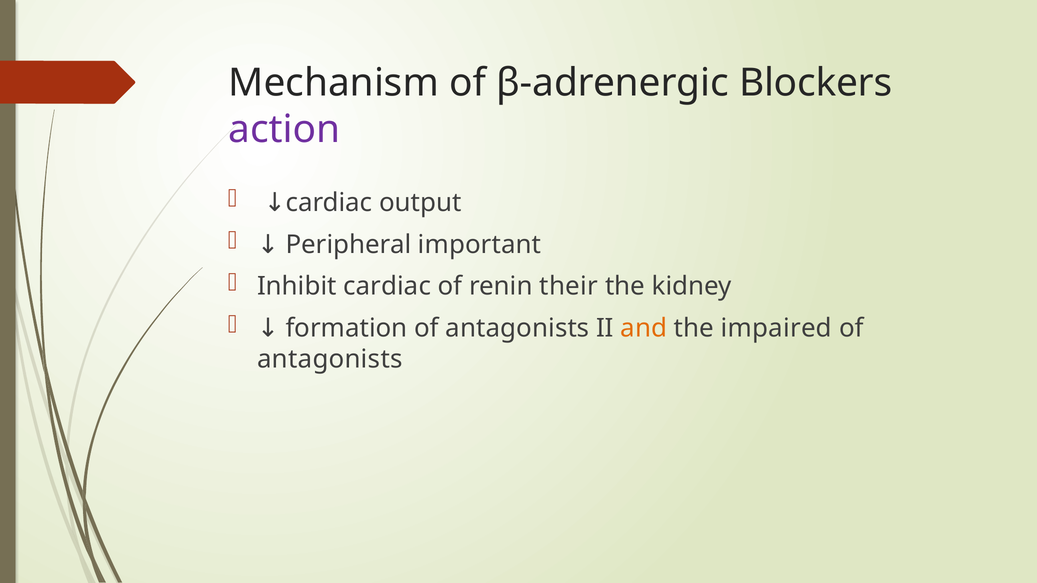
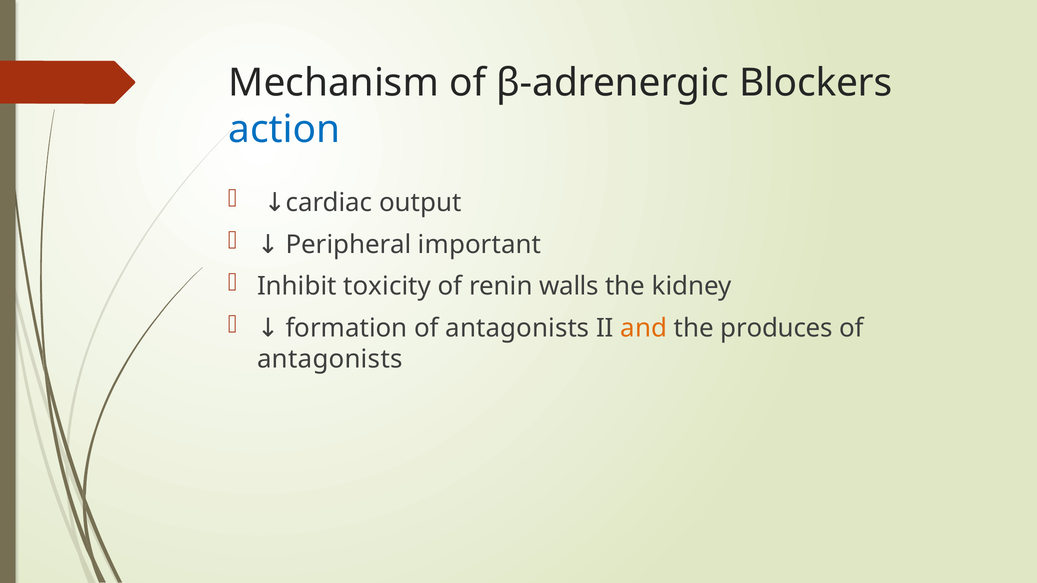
action colour: purple -> blue
Inhibit cardiac: cardiac -> toxicity
their: their -> walls
impaired: impaired -> produces
